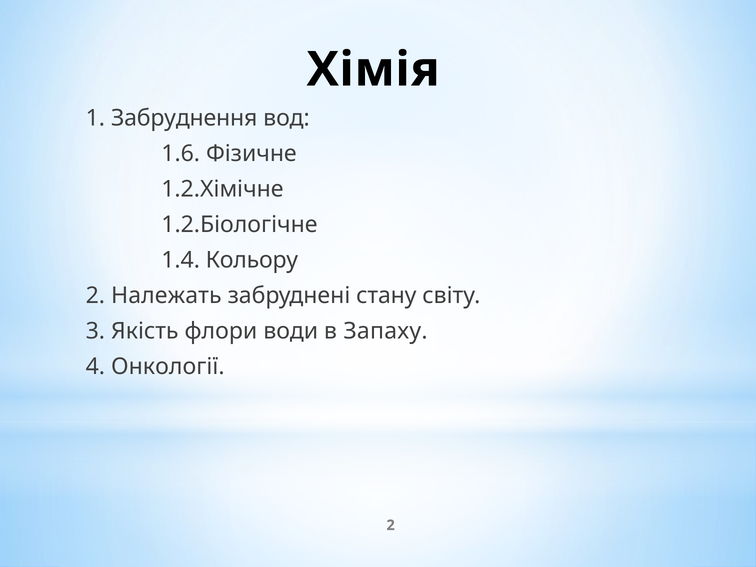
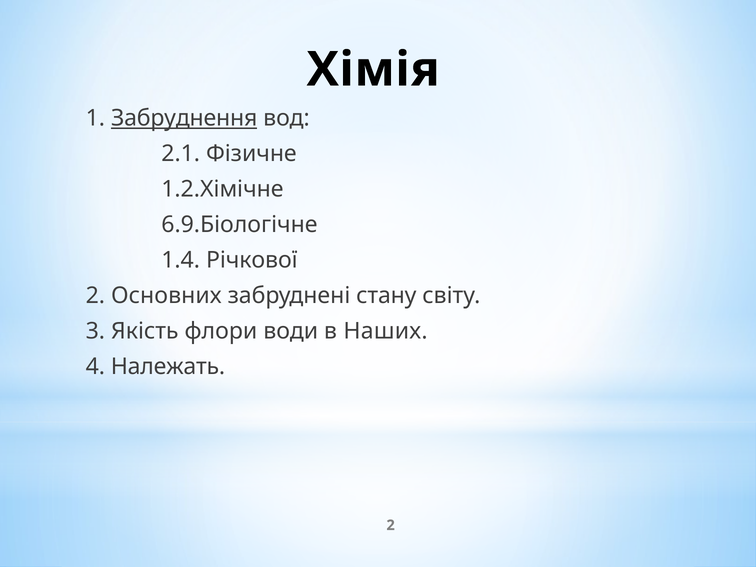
Забруднення underline: none -> present
1.6: 1.6 -> 2.1
1.2.Біологічне: 1.2.Біологічне -> 6.9.Біологічне
Кольору: Кольору -> Річкової
Належать: Належать -> Основних
Запаху: Запаху -> Наших
Онкології: Онкології -> Належать
